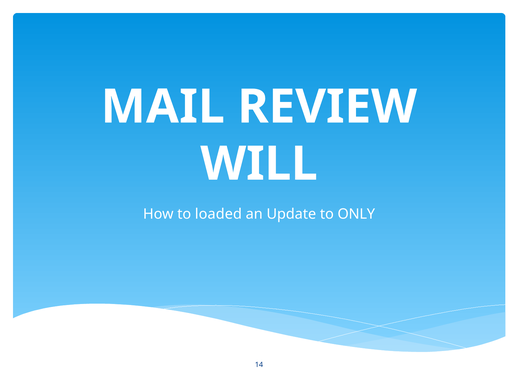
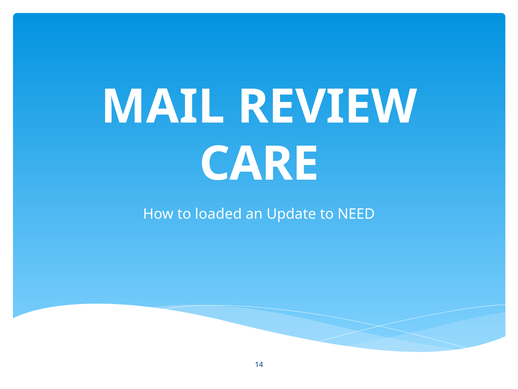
WILL: WILL -> CARE
ONLY: ONLY -> NEED
